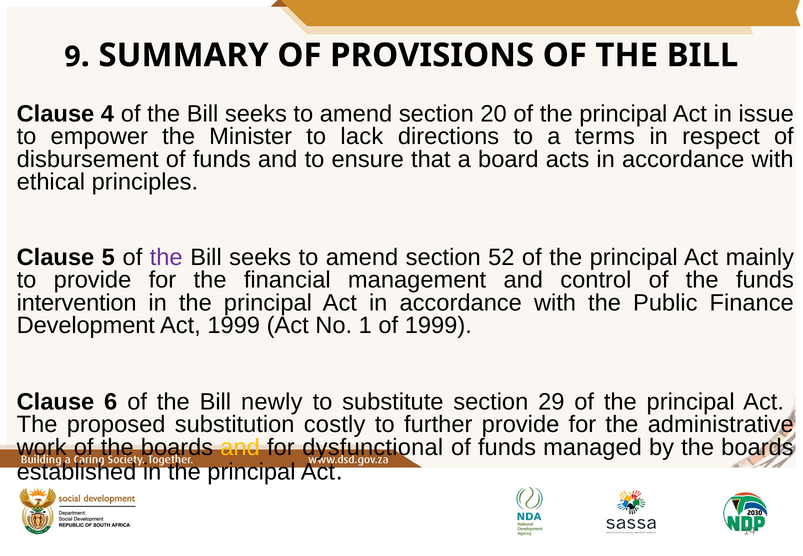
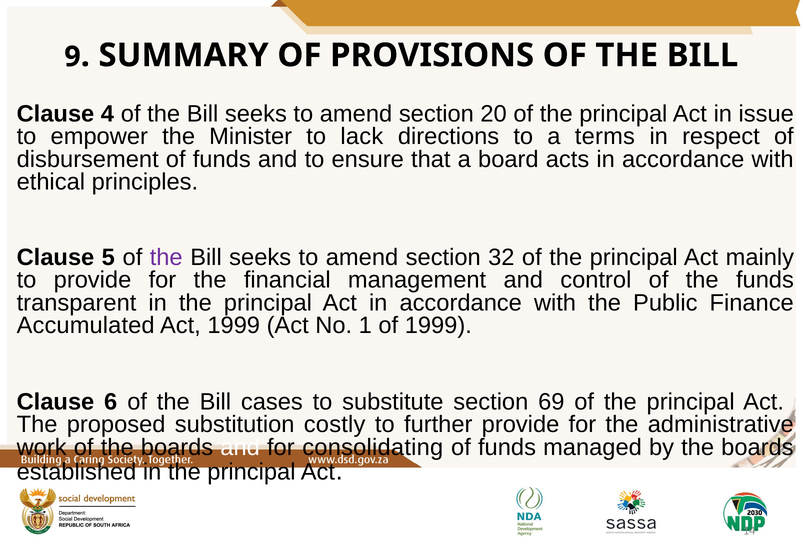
52: 52 -> 32
intervention: intervention -> transparent
Development: Development -> Accumulated
newly: newly -> cases
29: 29 -> 69
and at (240, 447) colour: yellow -> white
dysfunctional: dysfunctional -> consolidating
